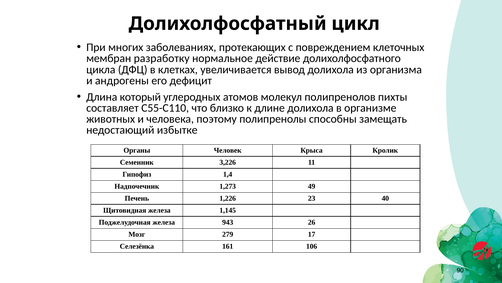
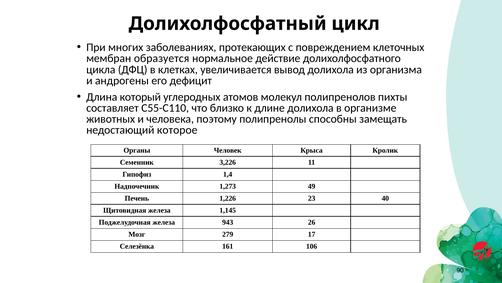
разработку: разработку -> образуется
избытке: избытке -> которое
